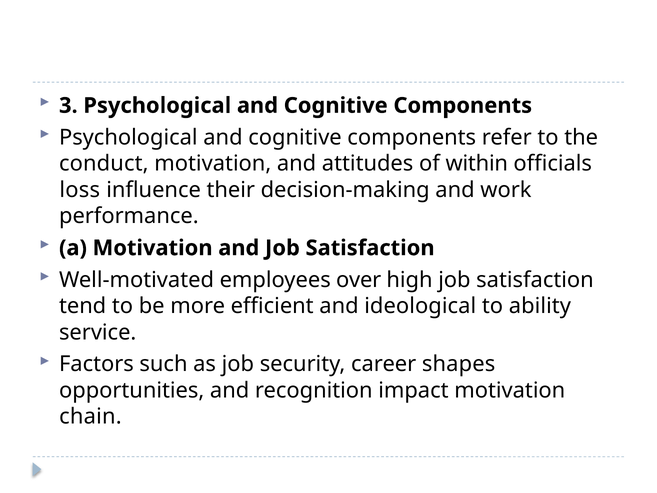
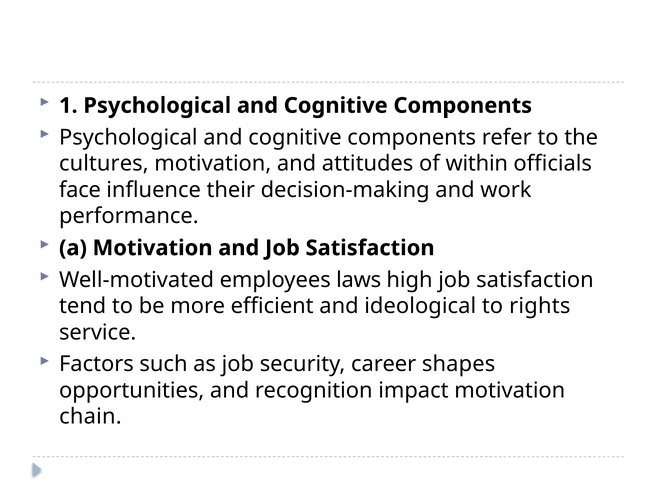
3: 3 -> 1
conduct: conduct -> cultures
loss: loss -> face
over: over -> laws
ability: ability -> rights
